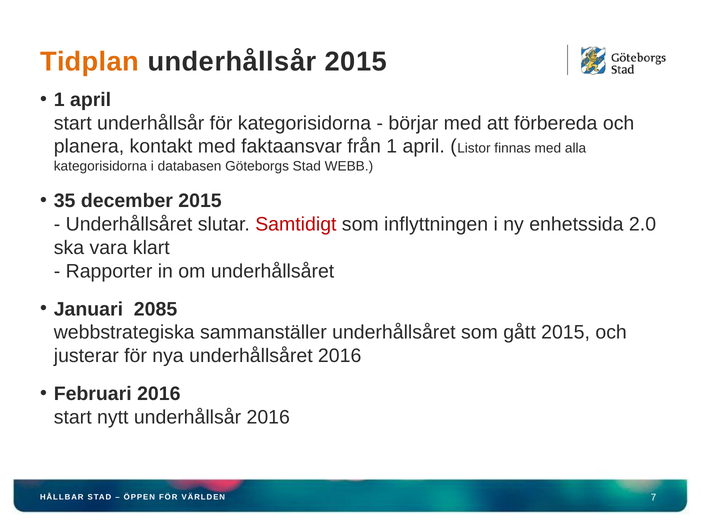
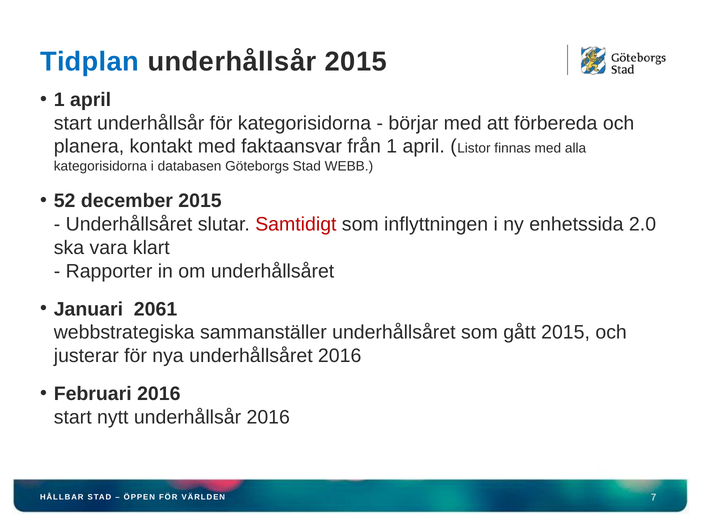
Tidplan colour: orange -> blue
35: 35 -> 52
2085: 2085 -> 2061
